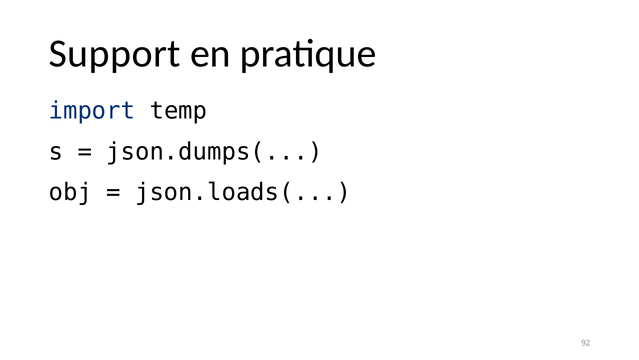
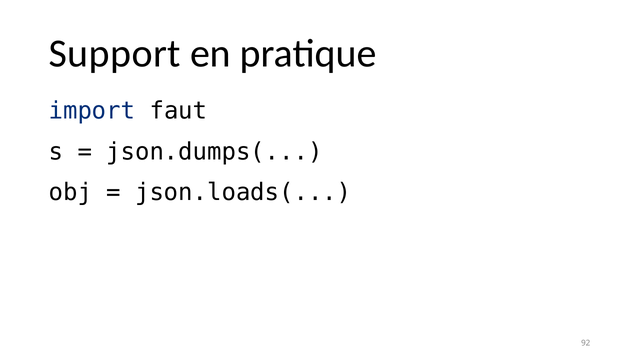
temp: temp -> faut
